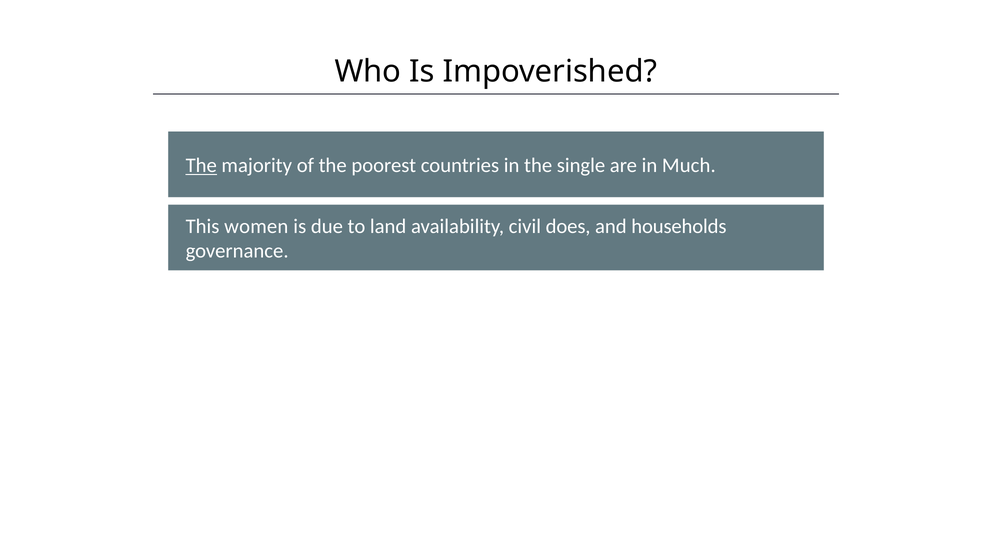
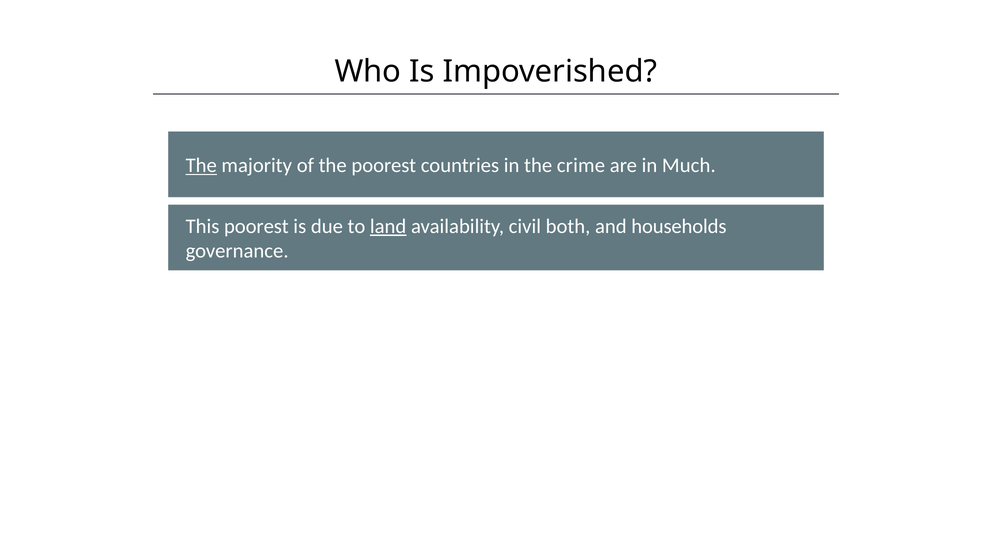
single: single -> crime
This women: women -> poorest
land underline: none -> present
does: does -> both
